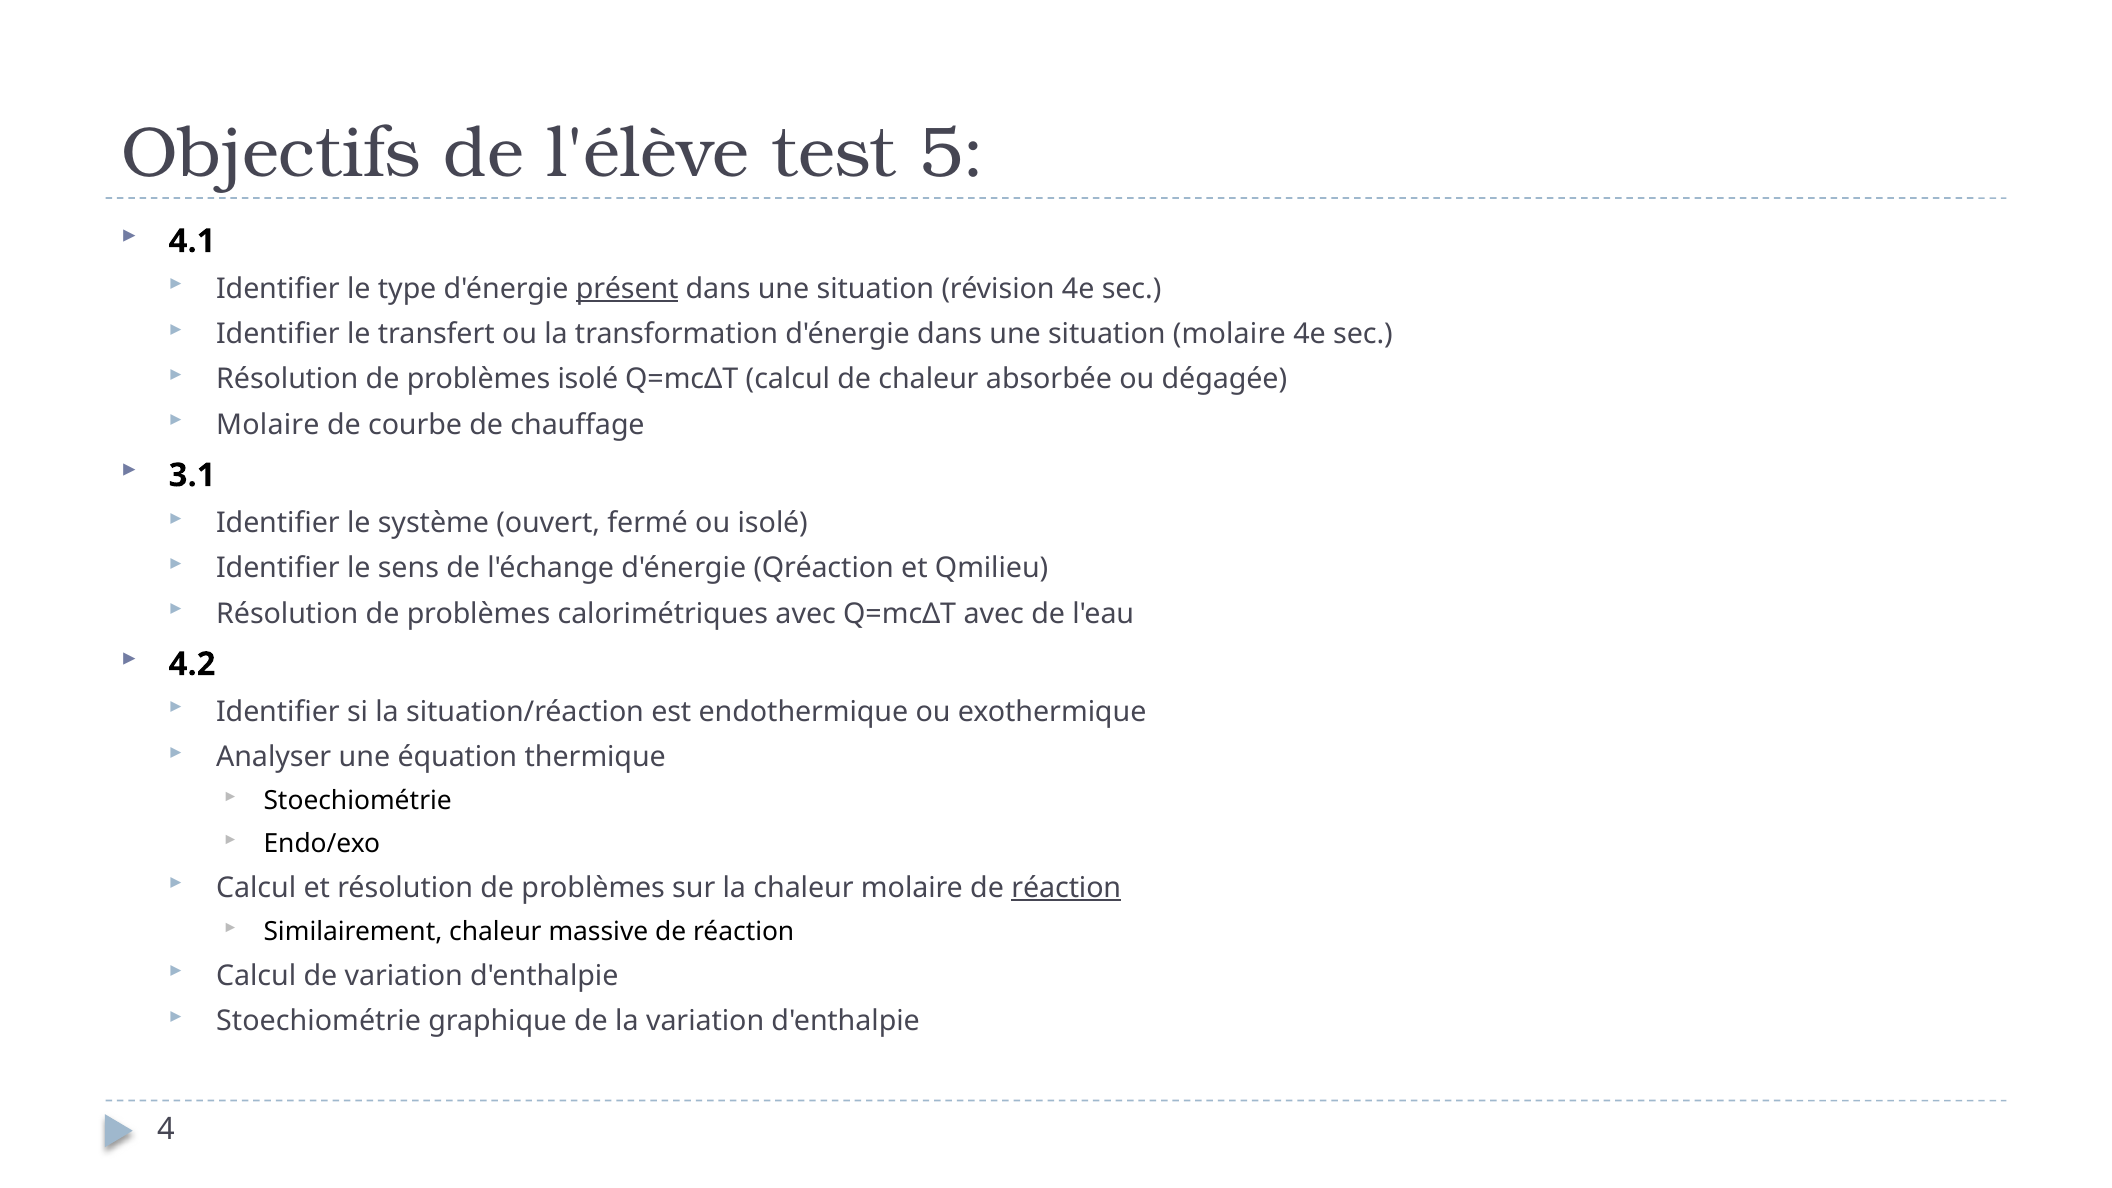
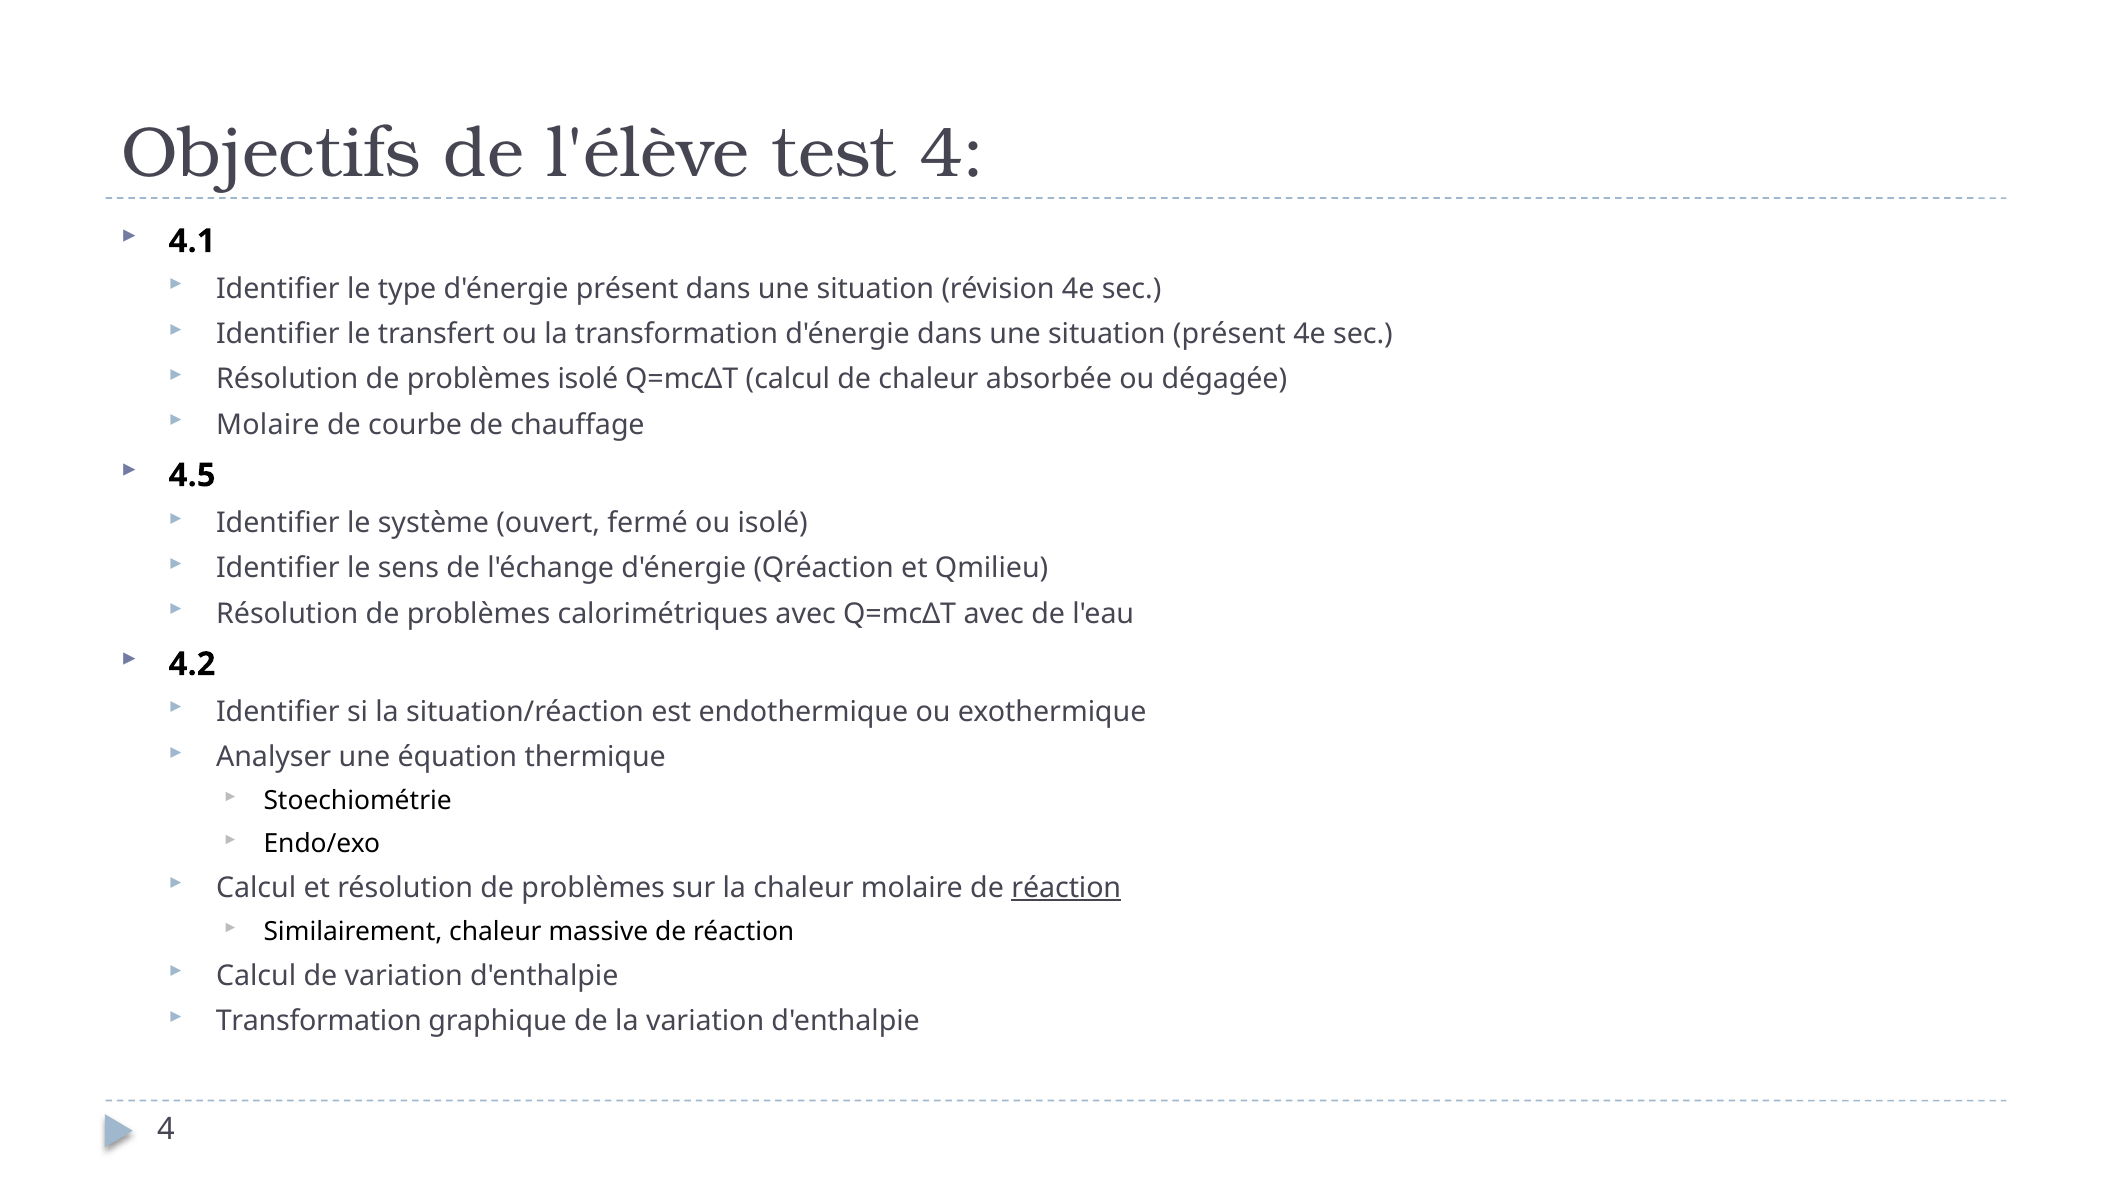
test 5: 5 -> 4
présent at (627, 289) underline: present -> none
situation molaire: molaire -> présent
3.1: 3.1 -> 4.5
Stoechiométrie at (319, 1021): Stoechiométrie -> Transformation
